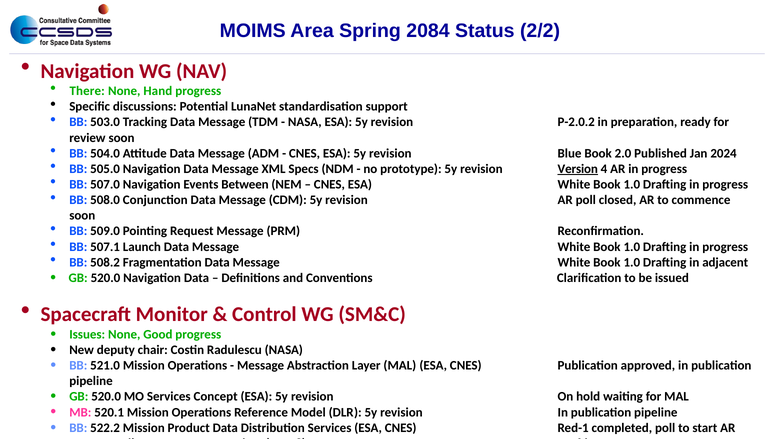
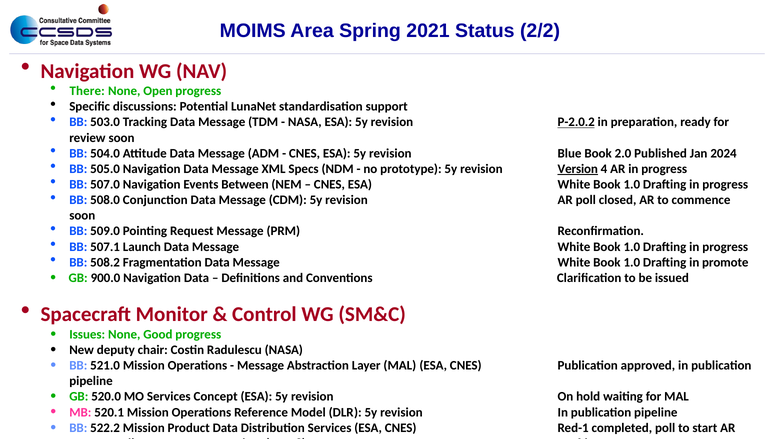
2084: 2084 -> 2021
Hand: Hand -> Open
P-2.0.2 underline: none -> present
adjacent: adjacent -> promote
520.0 at (105, 278): 520.0 -> 900.0
